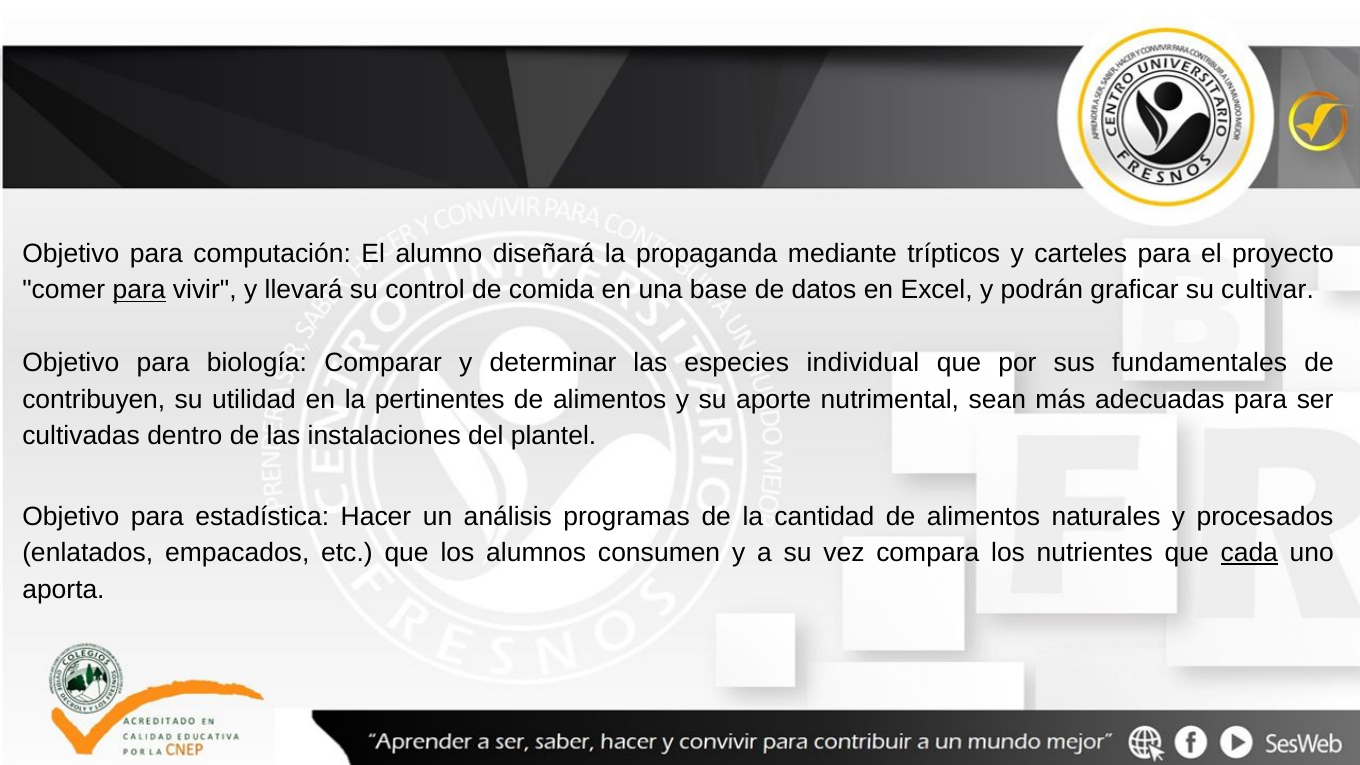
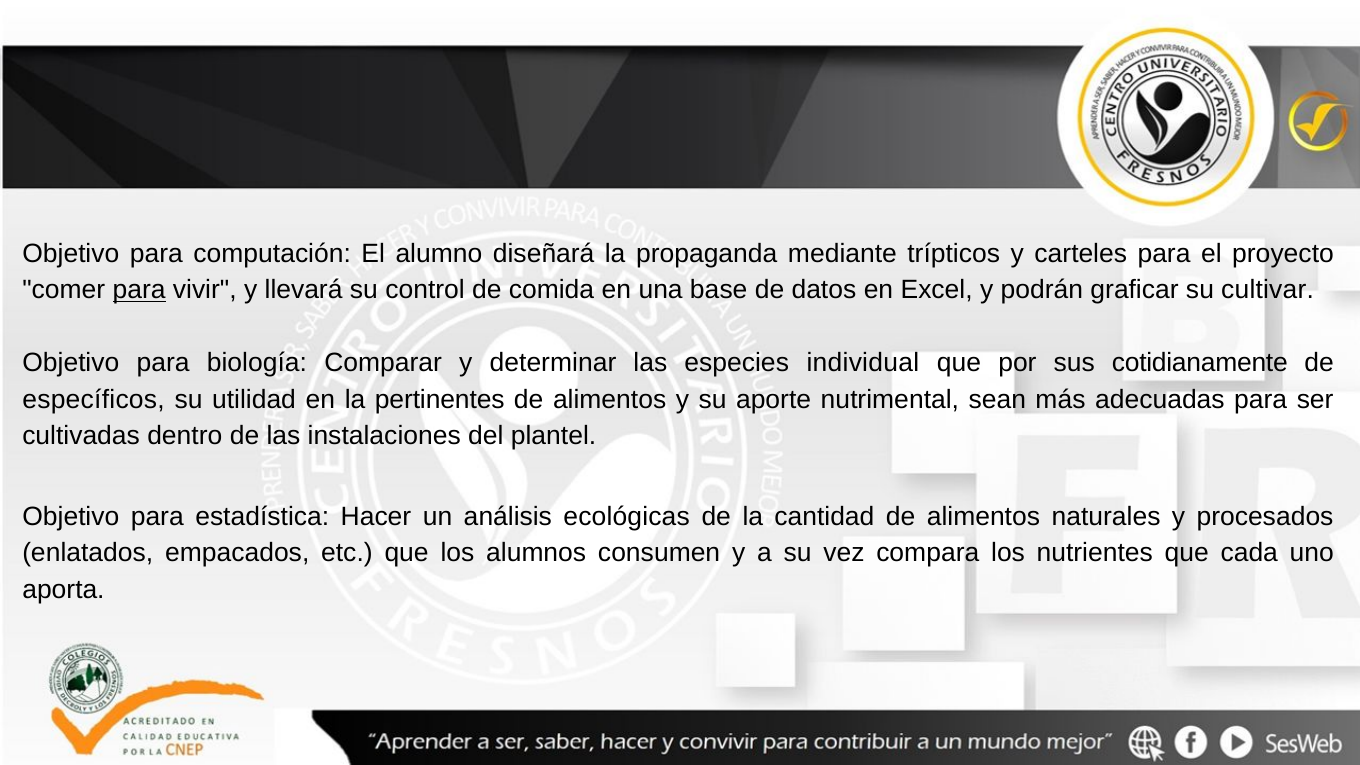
fundamentales: fundamentales -> cotidianamente
contribuyen: contribuyen -> específicos
programas: programas -> ecológicas
cada underline: present -> none
